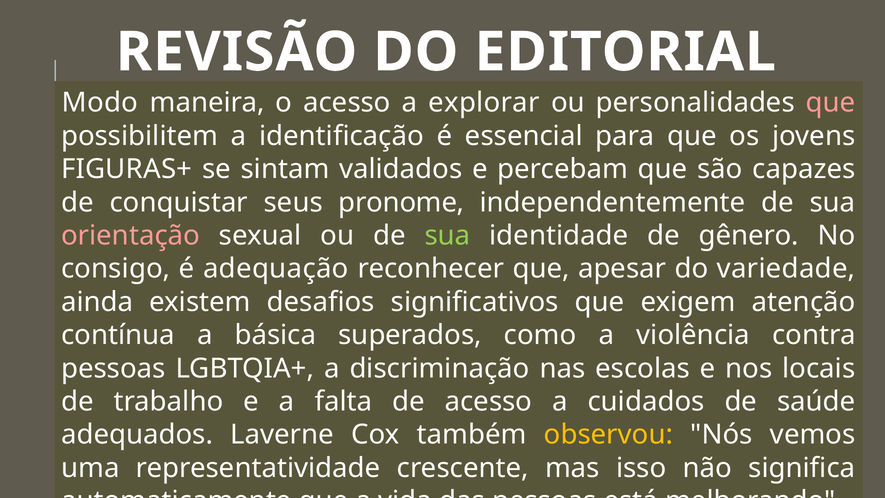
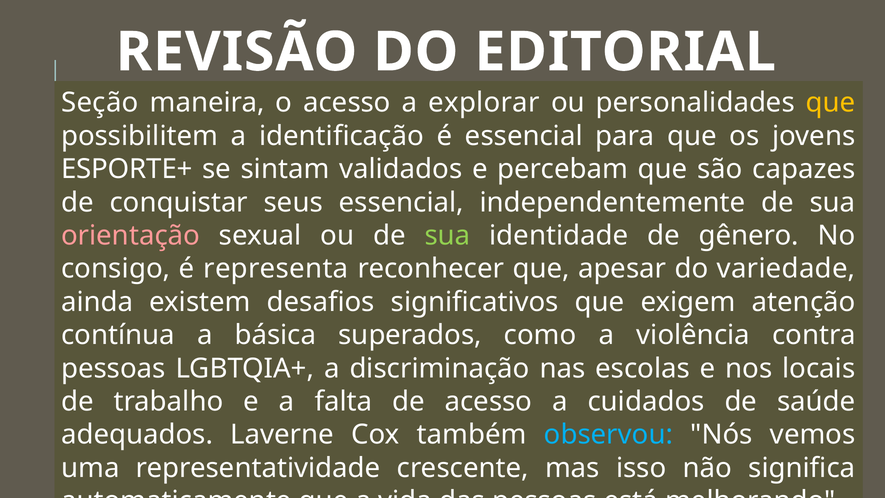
Modo: Modo -> Seção
que at (831, 103) colour: pink -> yellow
FIGURAS+: FIGURAS+ -> ESPORTE+
seus pronome: pronome -> essencial
adequação: adequação -> representa
observou colour: yellow -> light blue
